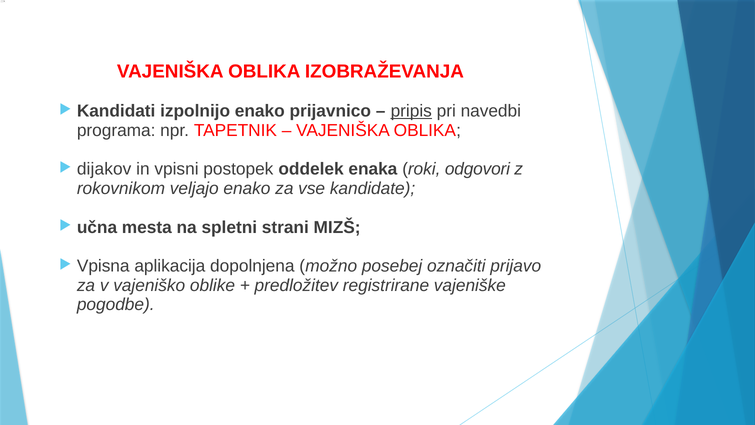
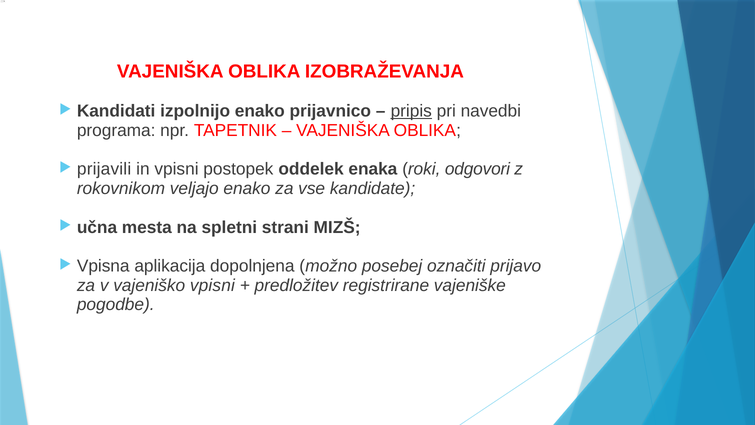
dijakov: dijakov -> prijavili
vajeniško oblike: oblike -> vpisni
